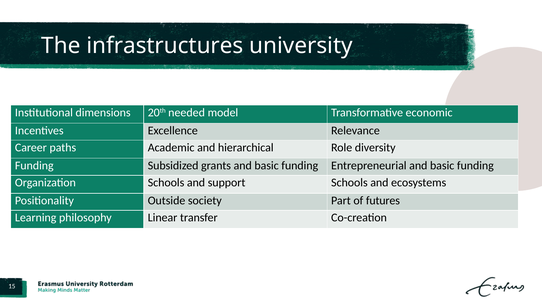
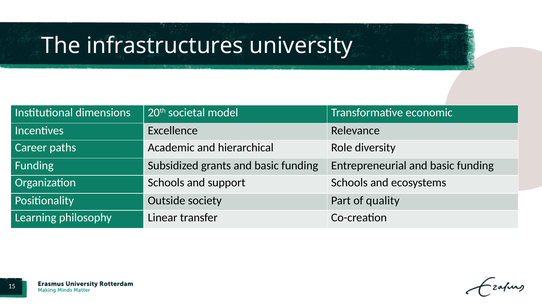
needed: needed -> societal
futures: futures -> quality
